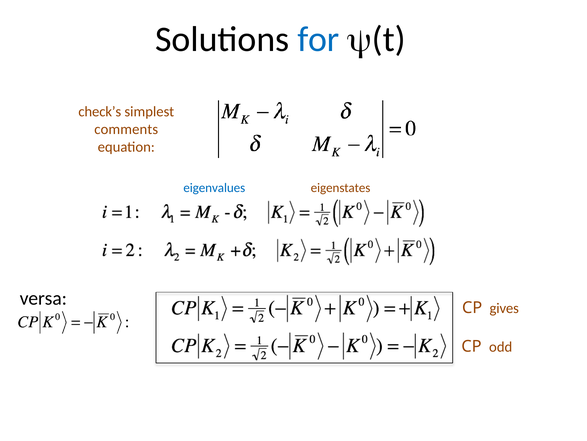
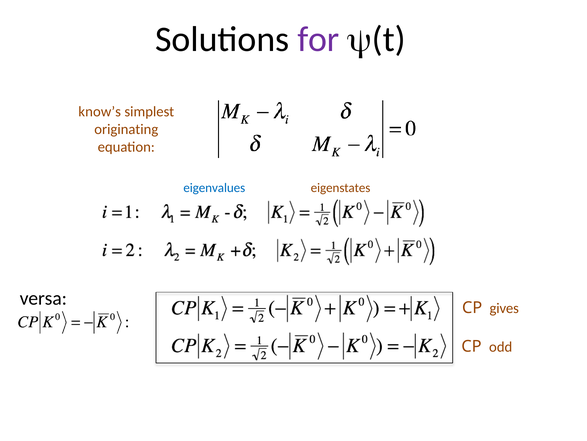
for colour: blue -> purple
check’s: check’s -> know’s
comments: comments -> originating
